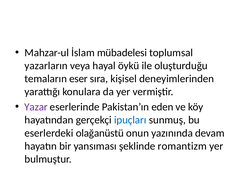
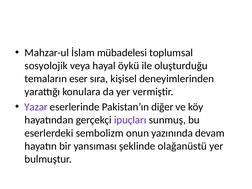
yazarların: yazarların -> sosyolojik
eden: eden -> diğer
ipuçları colour: blue -> purple
olağanüstü: olağanüstü -> sembolizm
romantizm: romantizm -> olağanüstü
